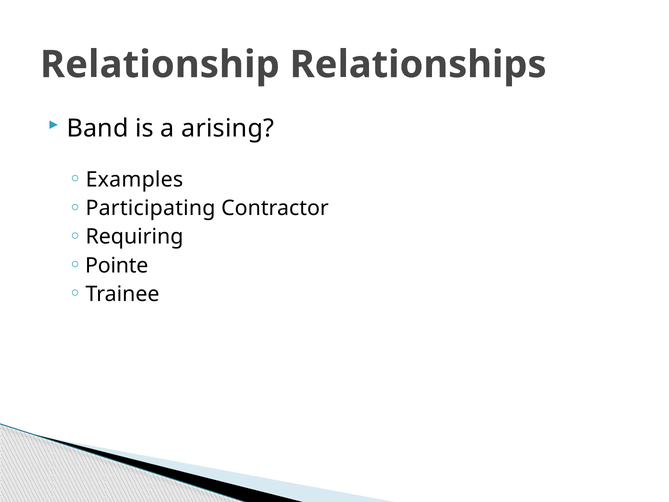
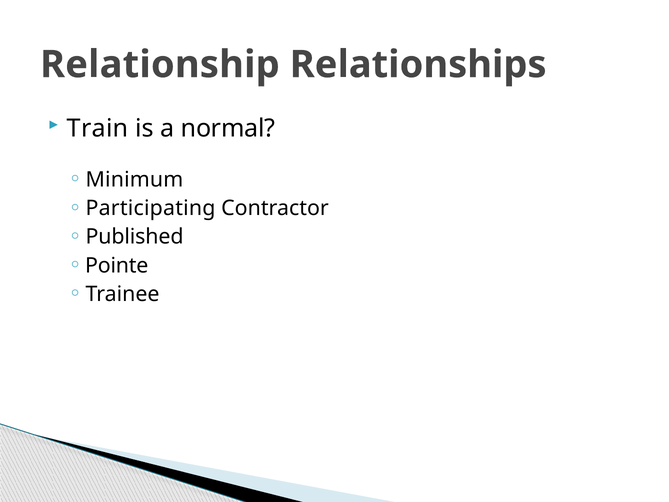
Band: Band -> Train
arising: arising -> normal
Examples: Examples -> Minimum
Requiring: Requiring -> Published
